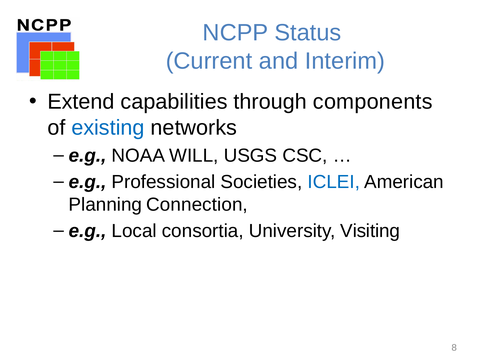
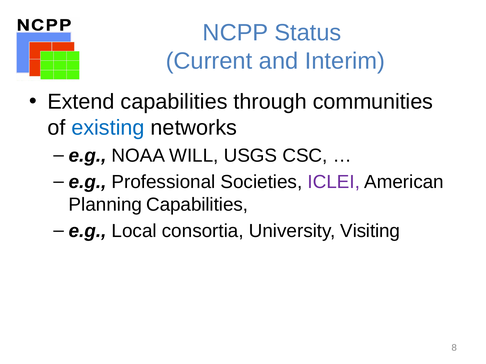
components: components -> communities
ICLEI colour: blue -> purple
Planning Connection: Connection -> Capabilities
